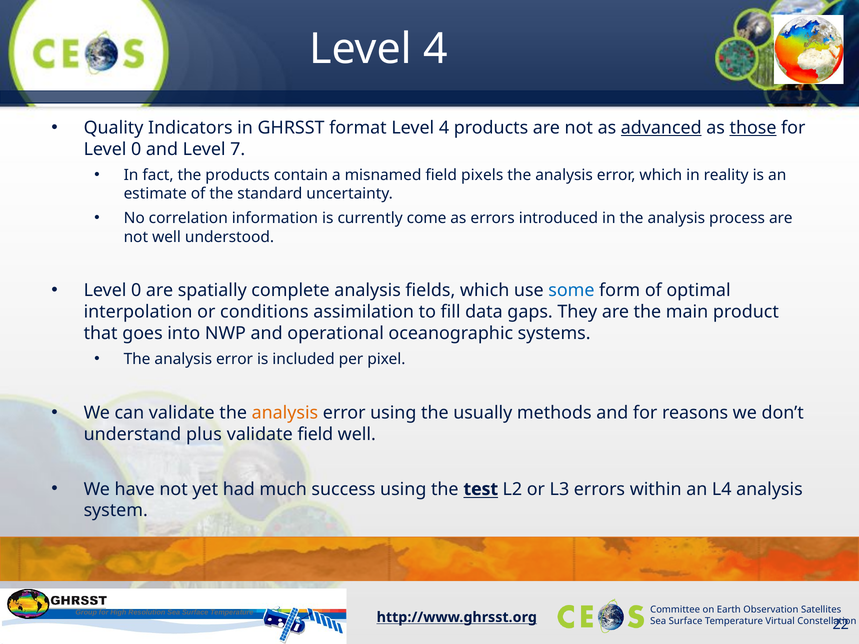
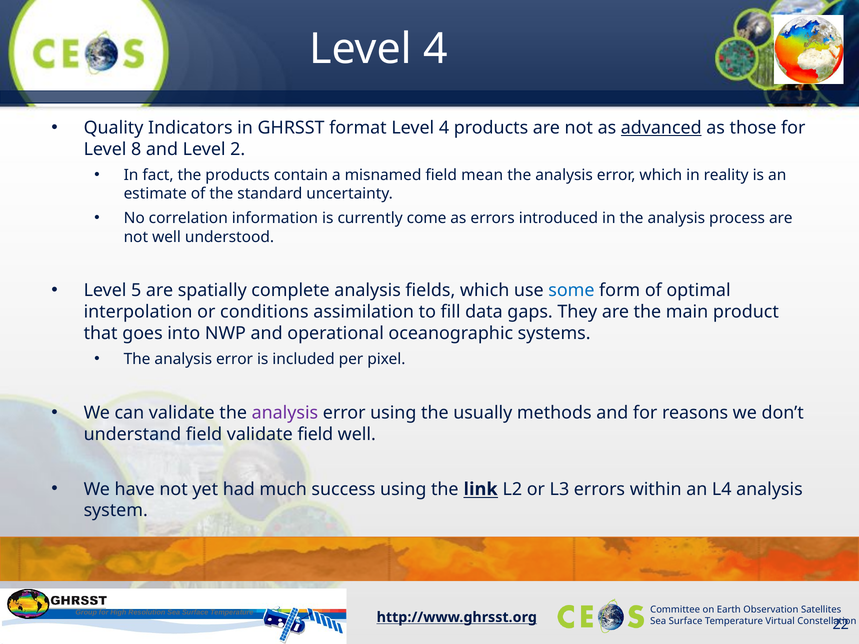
those underline: present -> none
0 at (136, 149): 0 -> 8
7: 7 -> 2
pixels: pixels -> mean
0 at (136, 291): 0 -> 5
analysis at (285, 413) colour: orange -> purple
understand plus: plus -> field
test: test -> link
